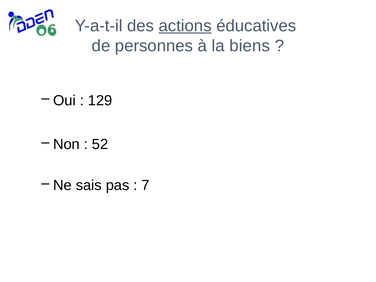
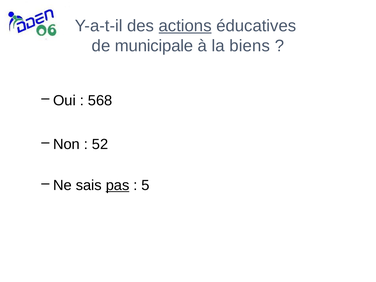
personnes: personnes -> municipale
129: 129 -> 568
pas underline: none -> present
7: 7 -> 5
